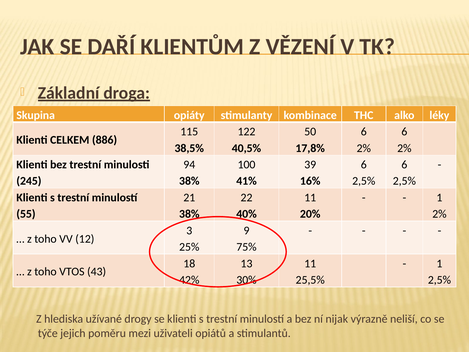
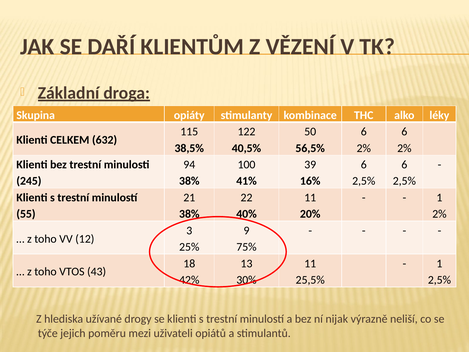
886: 886 -> 632
17,8%: 17,8% -> 56,5%
